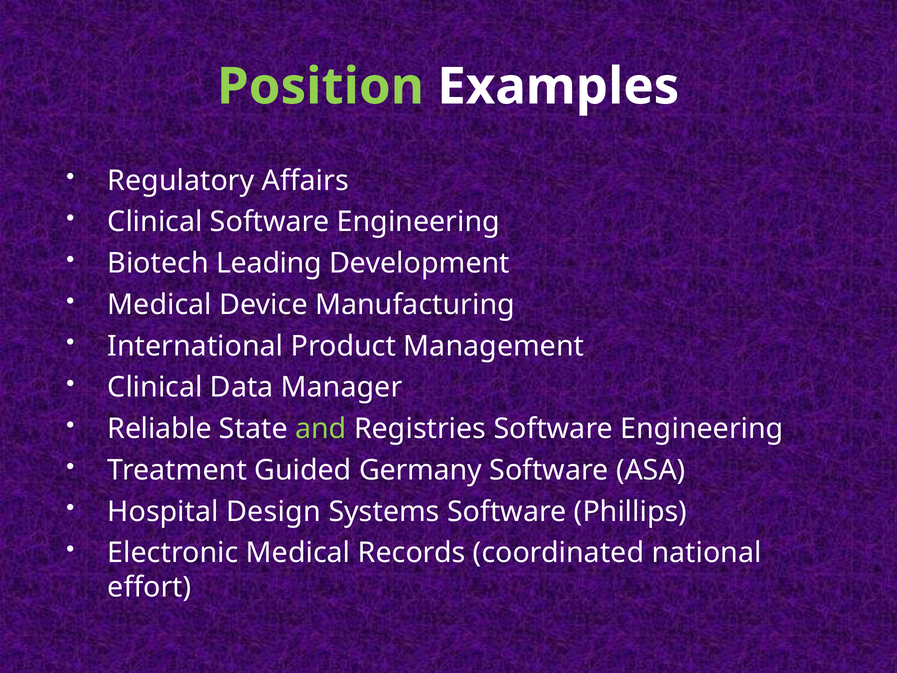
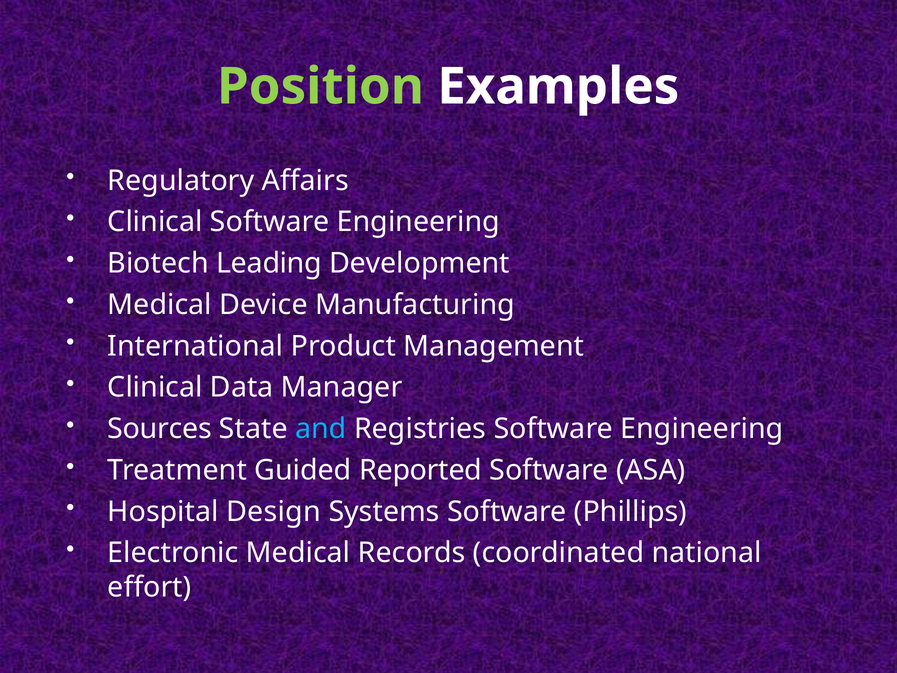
Reliable: Reliable -> Sources
and colour: light green -> light blue
Germany: Germany -> Reported
